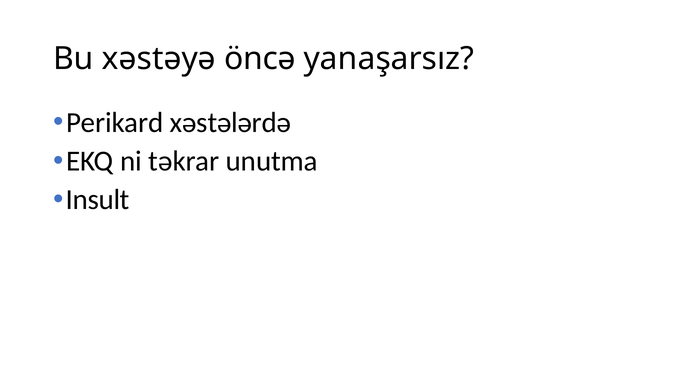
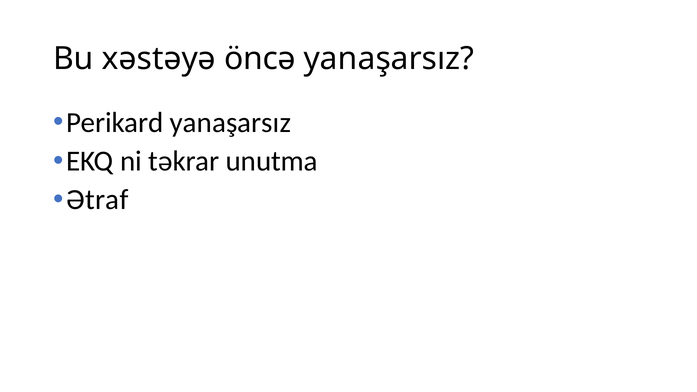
Perikard xəstələrdə: xəstələrdə -> yanaşarsız
Insult: Insult -> Ətraf
